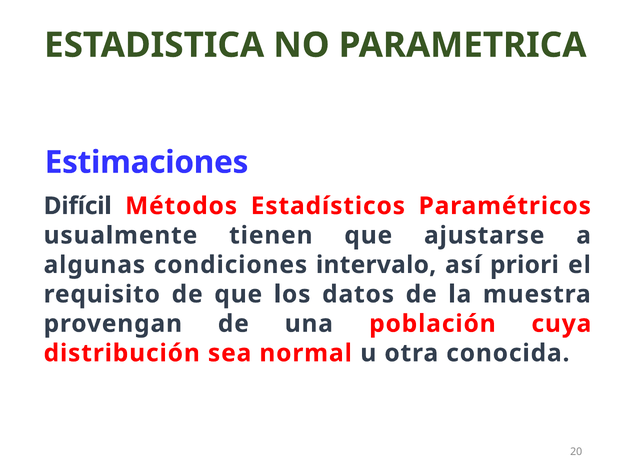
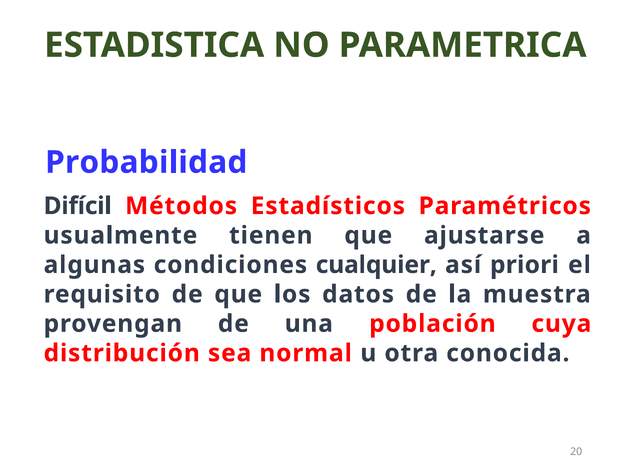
Estimaciones: Estimaciones -> Probabilidad
intervalo: intervalo -> cualquier
